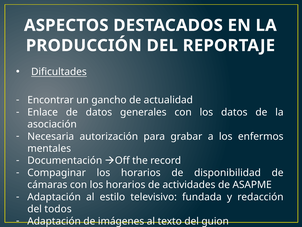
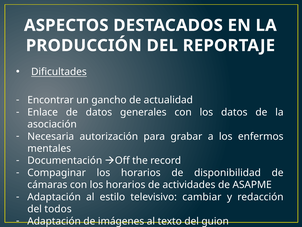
fundada: fundada -> cambiar
